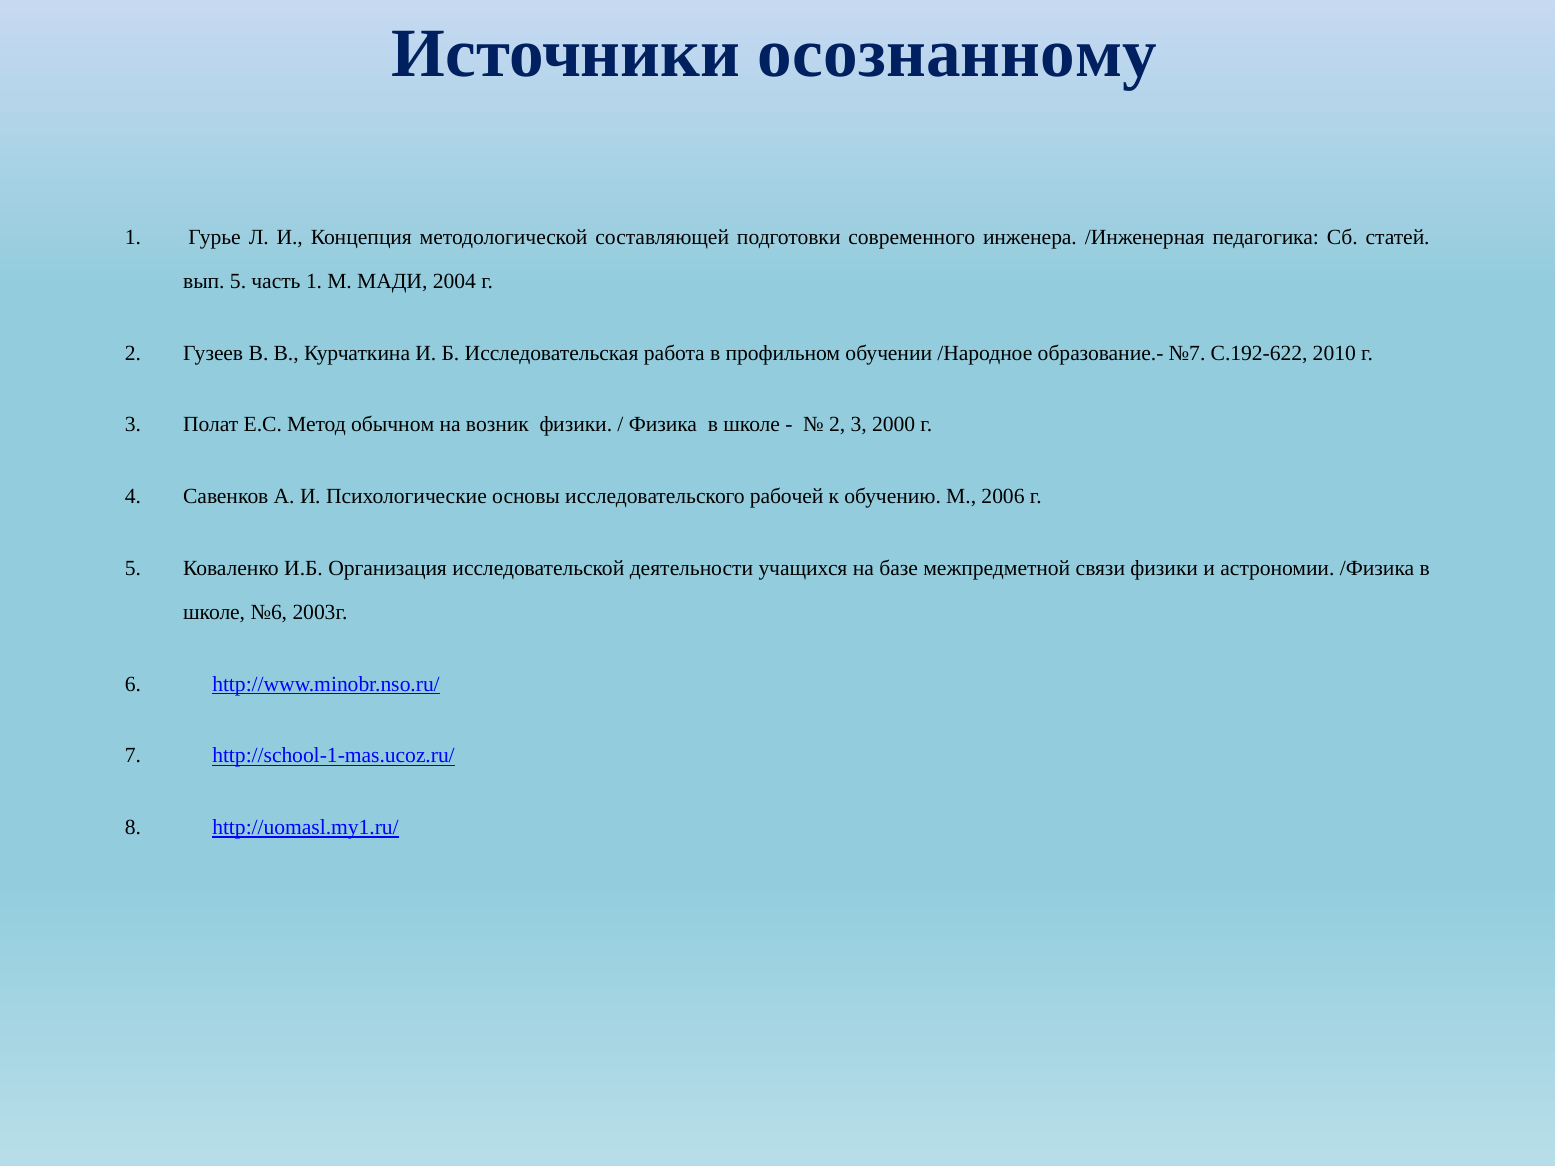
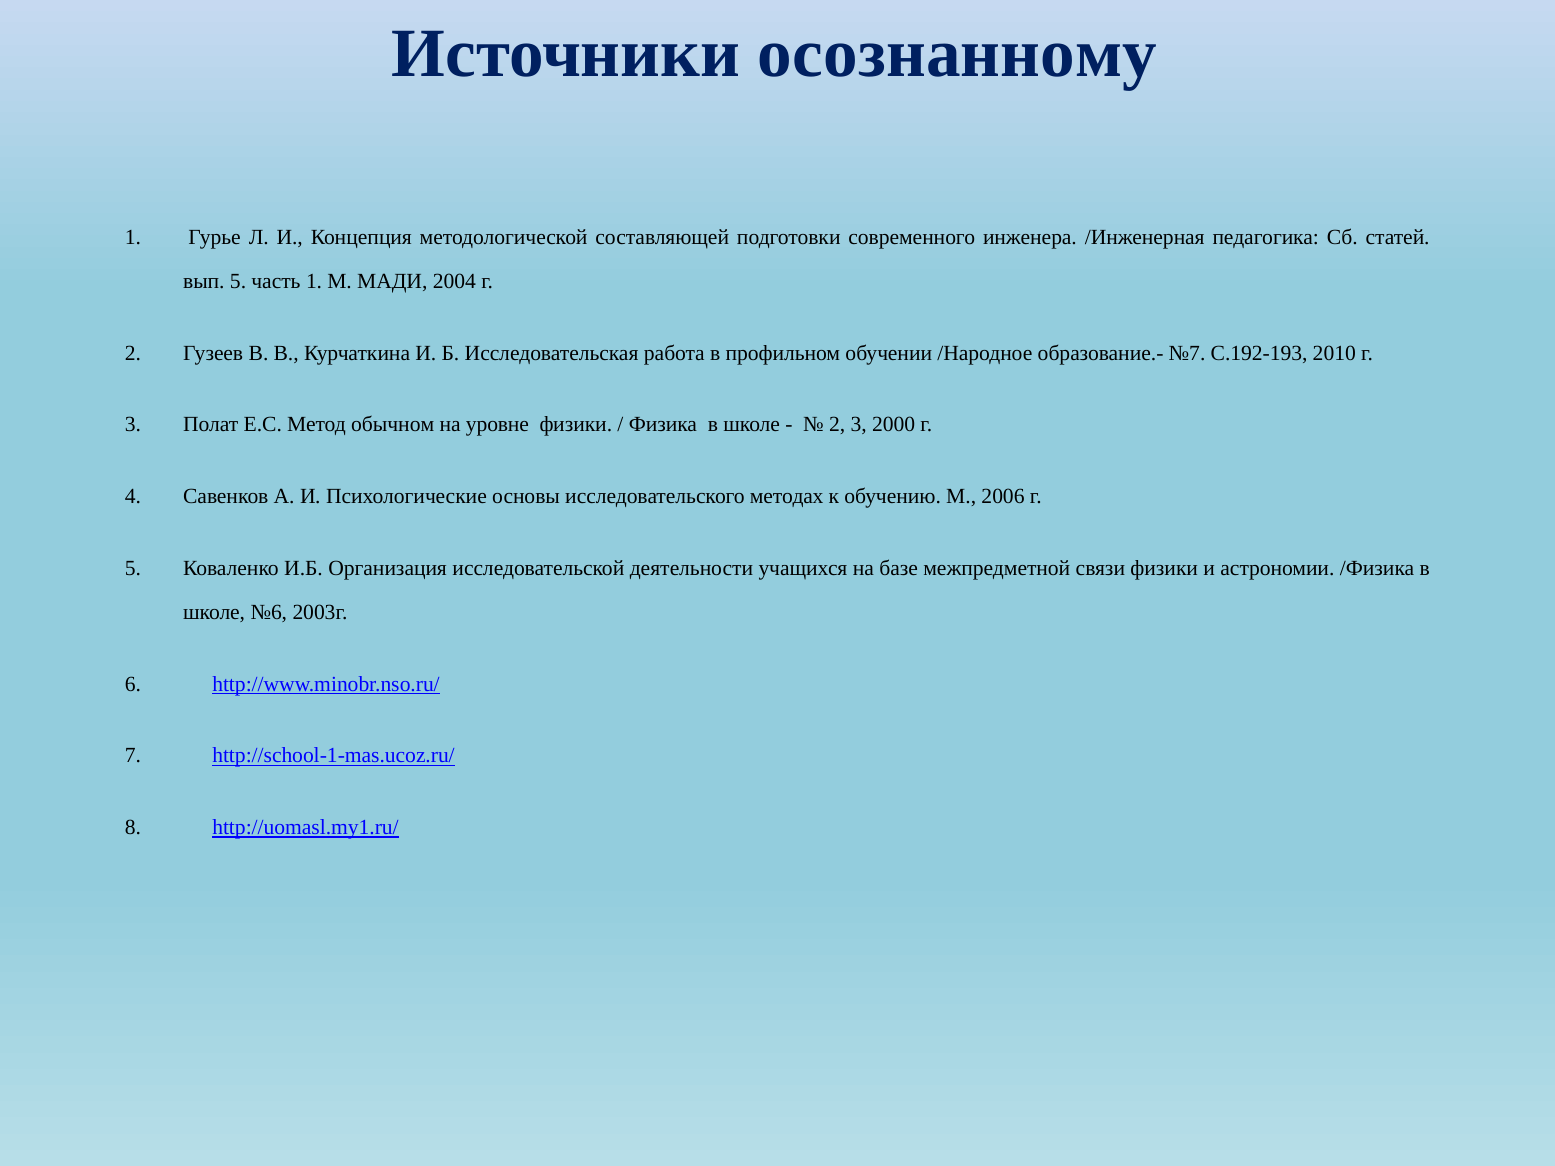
С.192-622: С.192-622 -> С.192-193
возник: возник -> уровне
рабочей: рабочей -> методах
